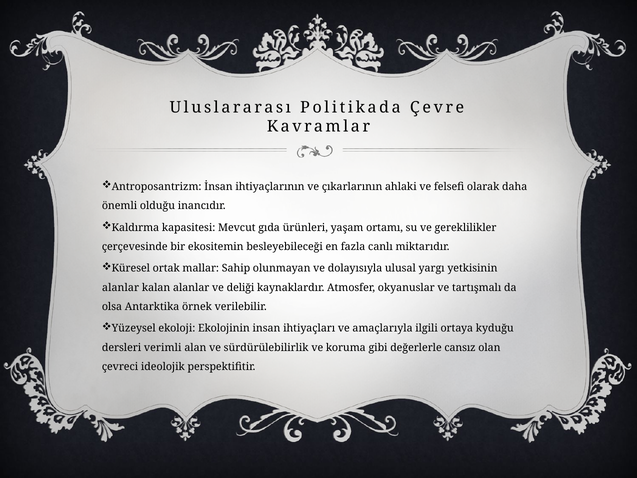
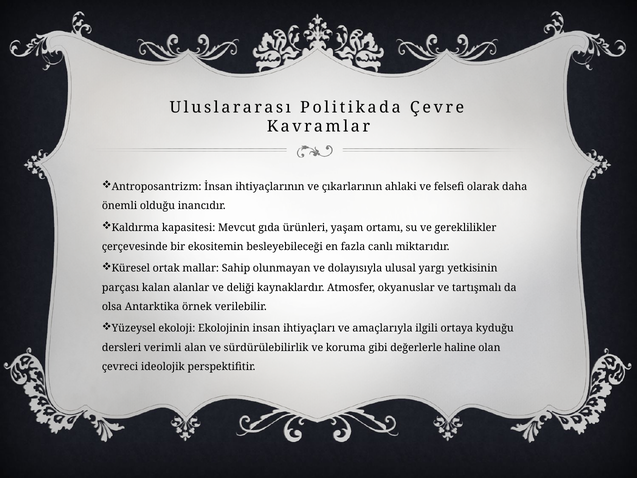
alanlar at (121, 287): alanlar -> parçası
cansız: cansız -> haline
